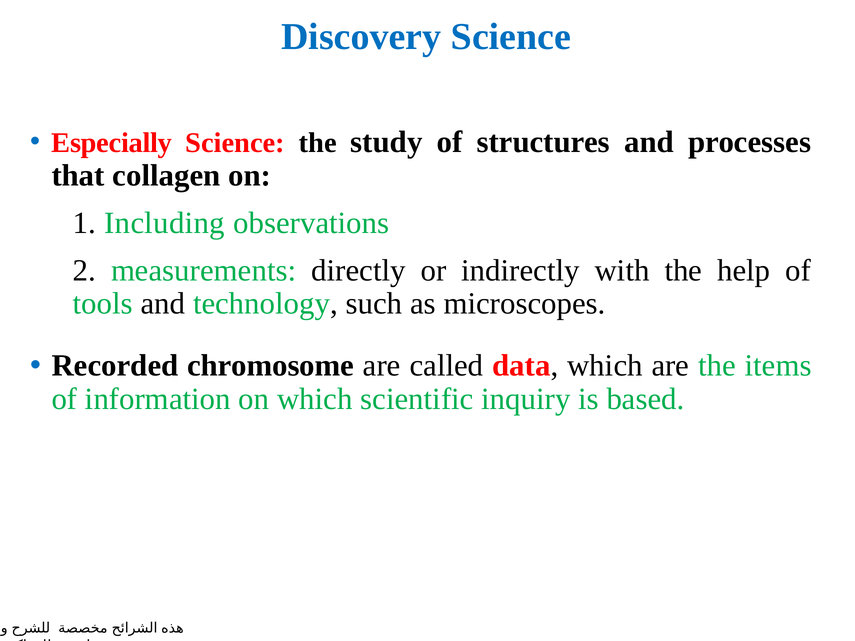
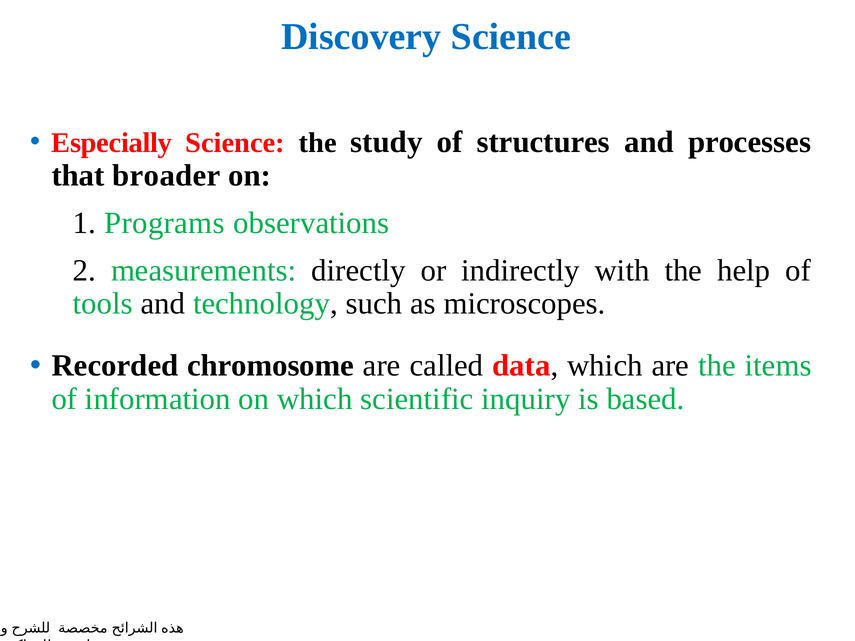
collagen: collagen -> broader
Including: Including -> Programs
